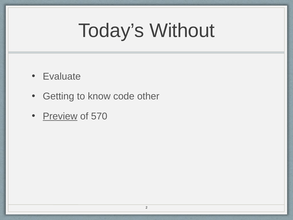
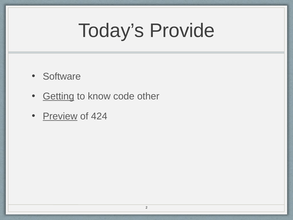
Without: Without -> Provide
Evaluate: Evaluate -> Software
Getting underline: none -> present
570: 570 -> 424
